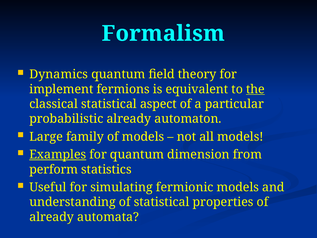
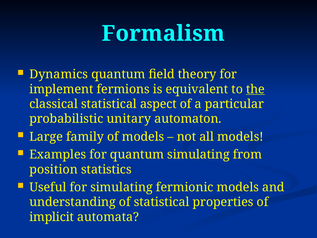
probabilistic already: already -> unitary
Examples underline: present -> none
quantum dimension: dimension -> simulating
perform: perform -> position
already at (52, 217): already -> implicit
